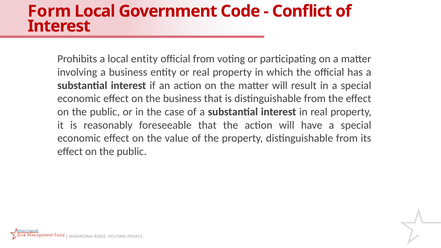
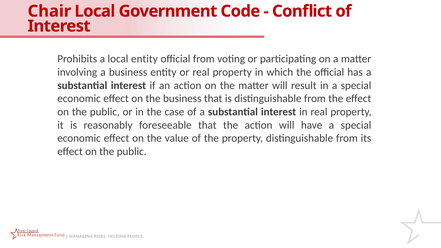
Form: Form -> Chair
